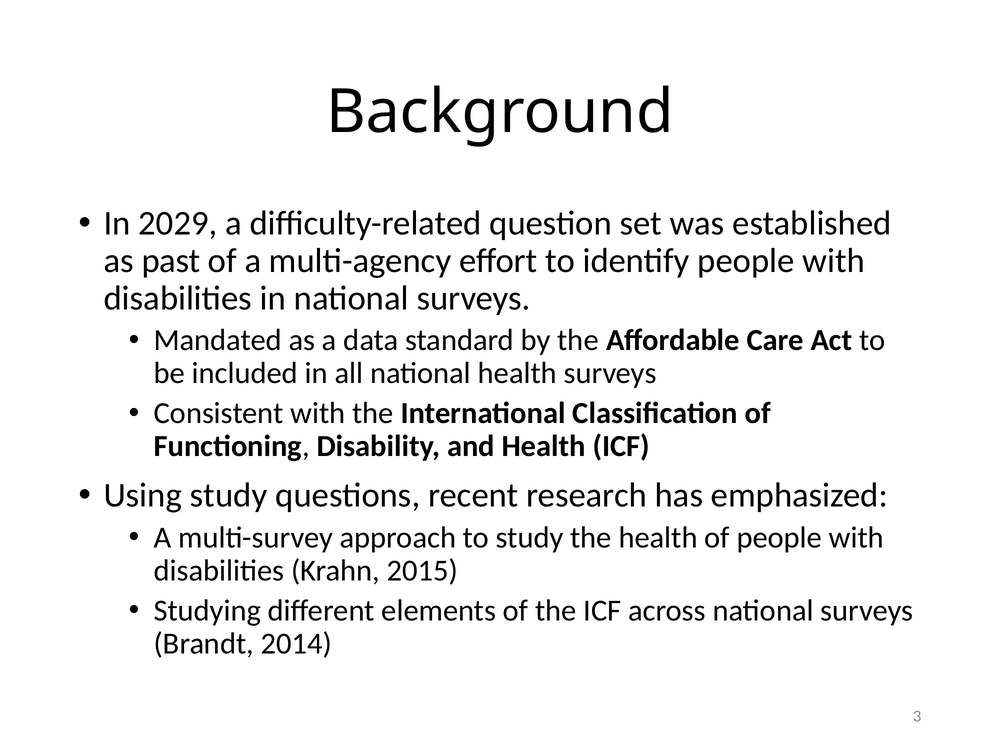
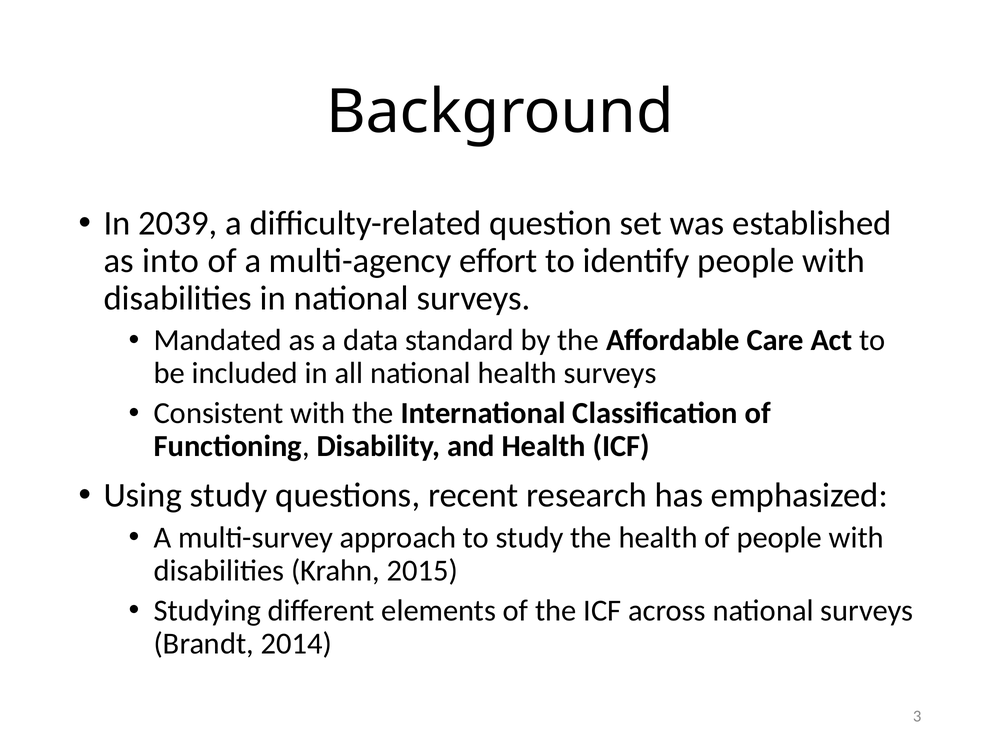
2029: 2029 -> 2039
past: past -> into
